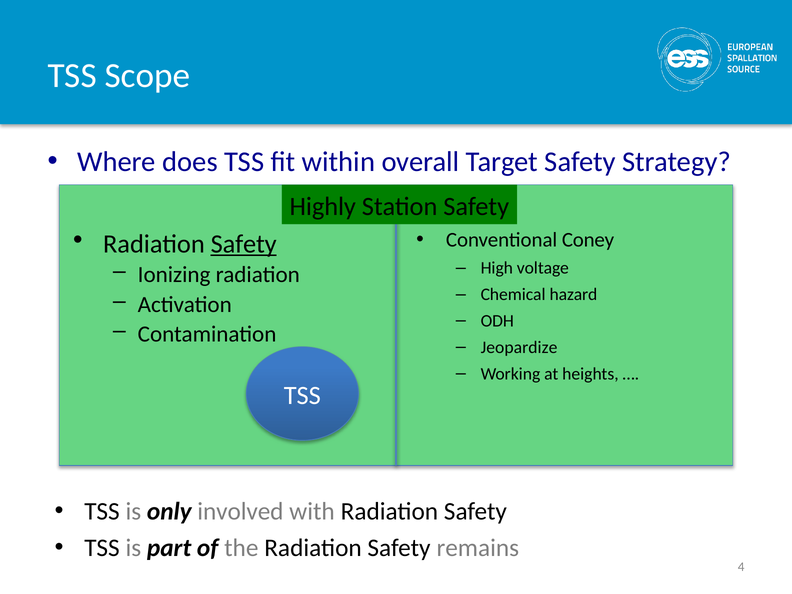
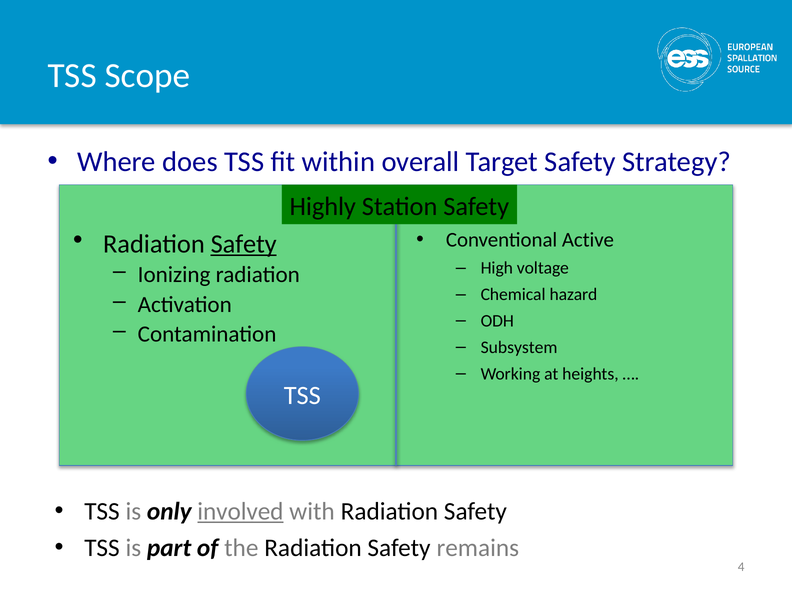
Coney: Coney -> Active
Jeopardize: Jeopardize -> Subsystem
involved underline: none -> present
